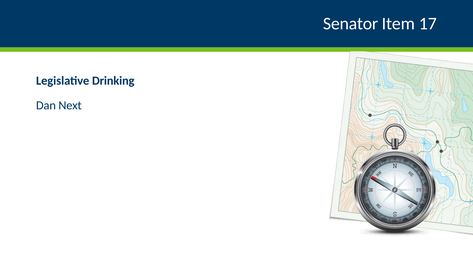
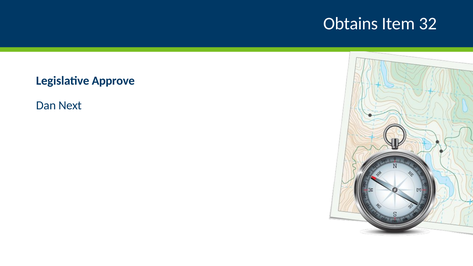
Senator: Senator -> Obtains
17: 17 -> 32
Drinking: Drinking -> Approve
